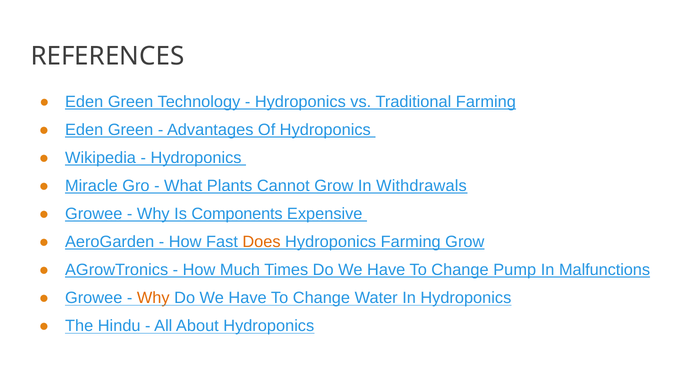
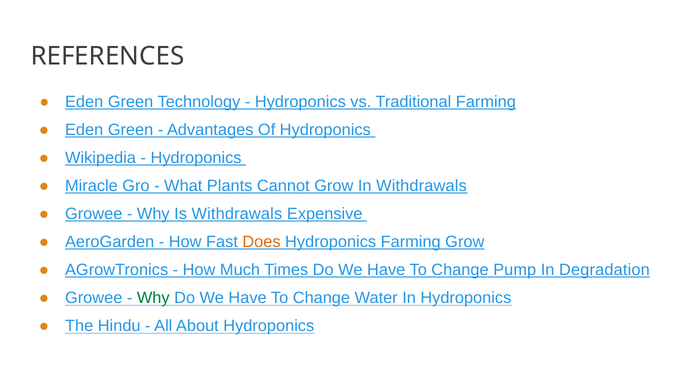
Is Components: Components -> Withdrawals
Malfunctions: Malfunctions -> Degradation
Why at (153, 298) colour: orange -> green
